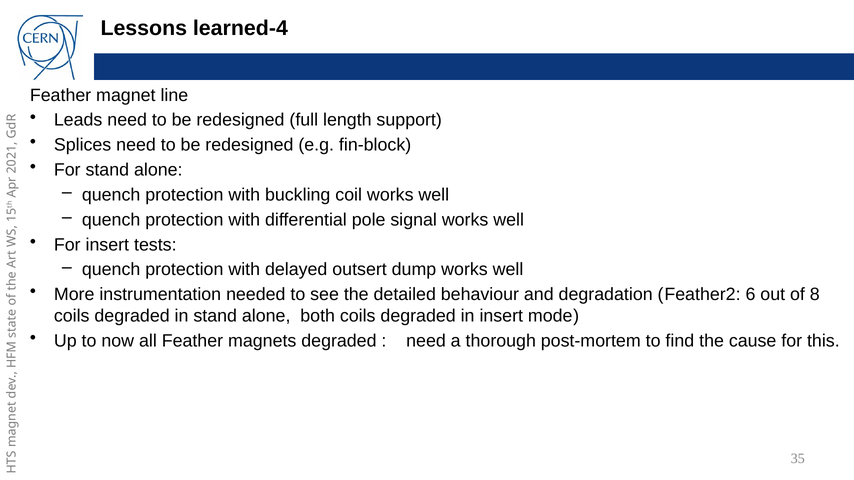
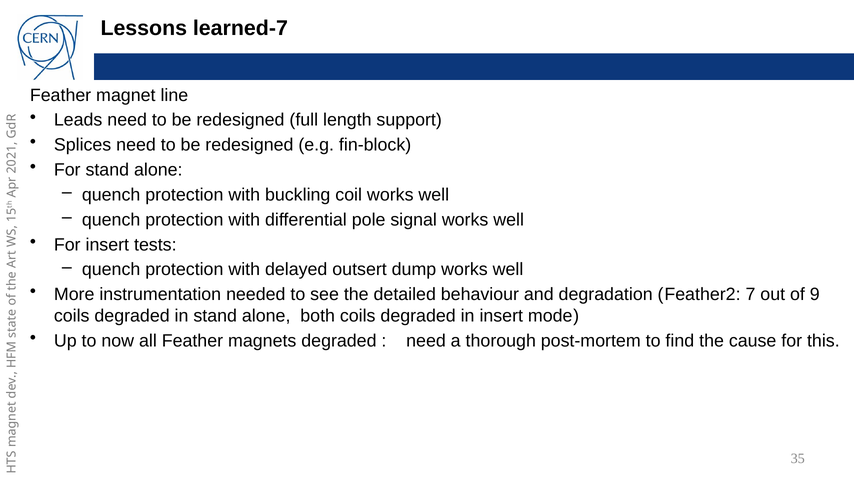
learned-4: learned-4 -> learned-7
6: 6 -> 7
8: 8 -> 9
